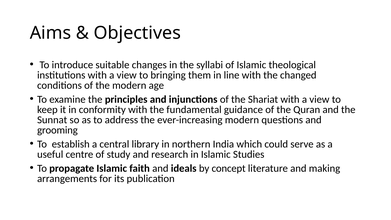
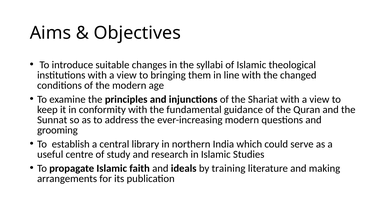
concept: concept -> training
